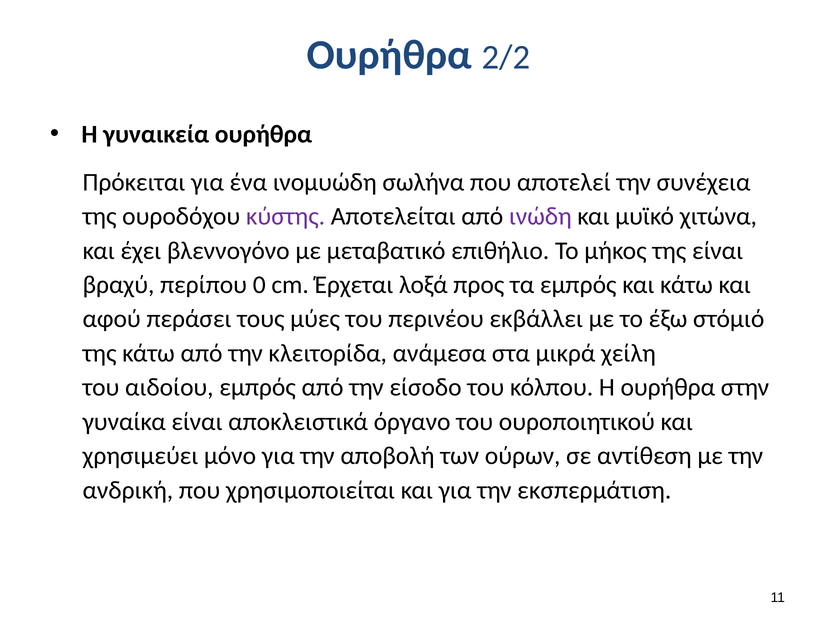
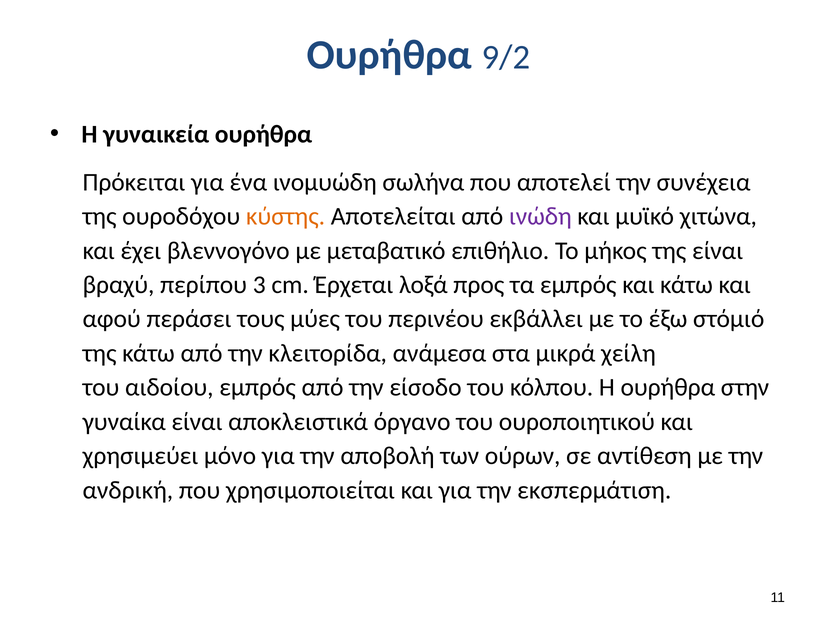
2/2: 2/2 -> 9/2
κύστης colour: purple -> orange
0: 0 -> 3
